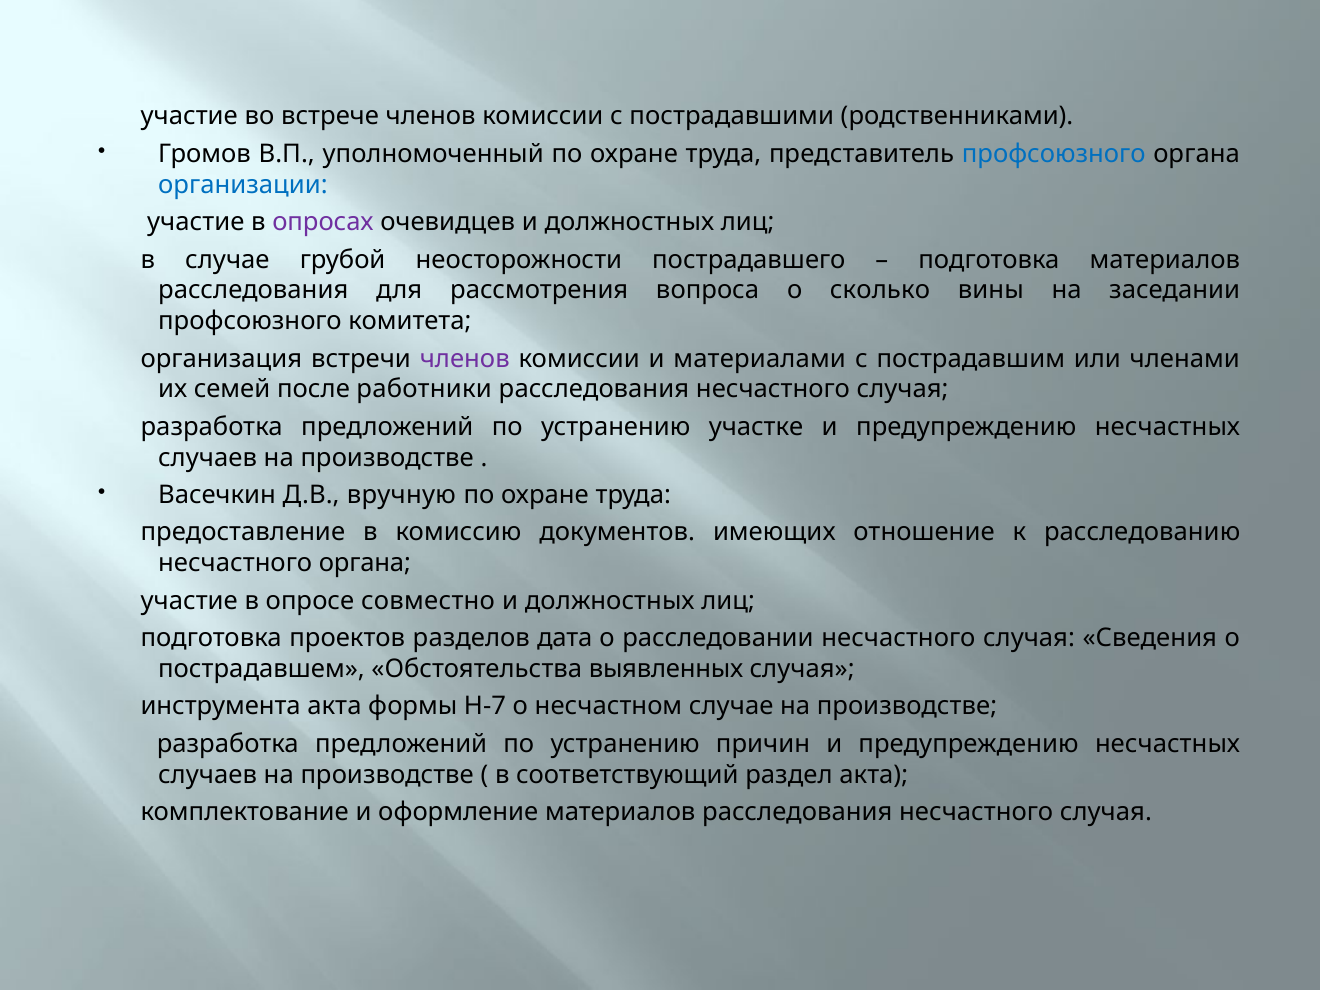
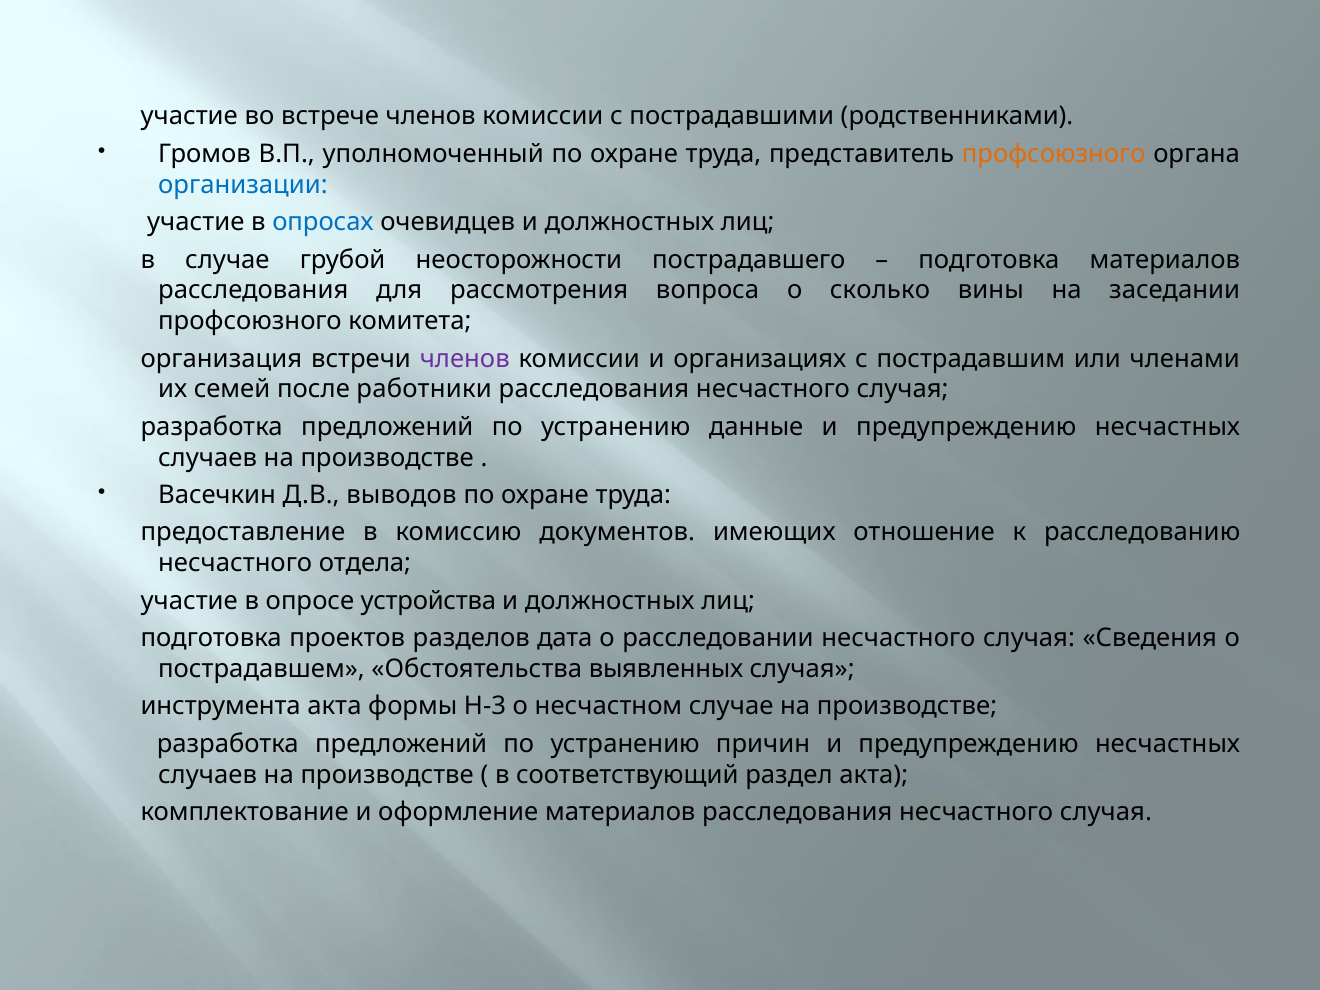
профсоюзного at (1054, 154) colour: blue -> orange
опросах colour: purple -> blue
материалами: материалами -> организациях
участке: участке -> данные
вручную: вручную -> выводов
несчастного органа: органа -> отдела
совместно: совместно -> устройства
Н-7: Н-7 -> Н-3
